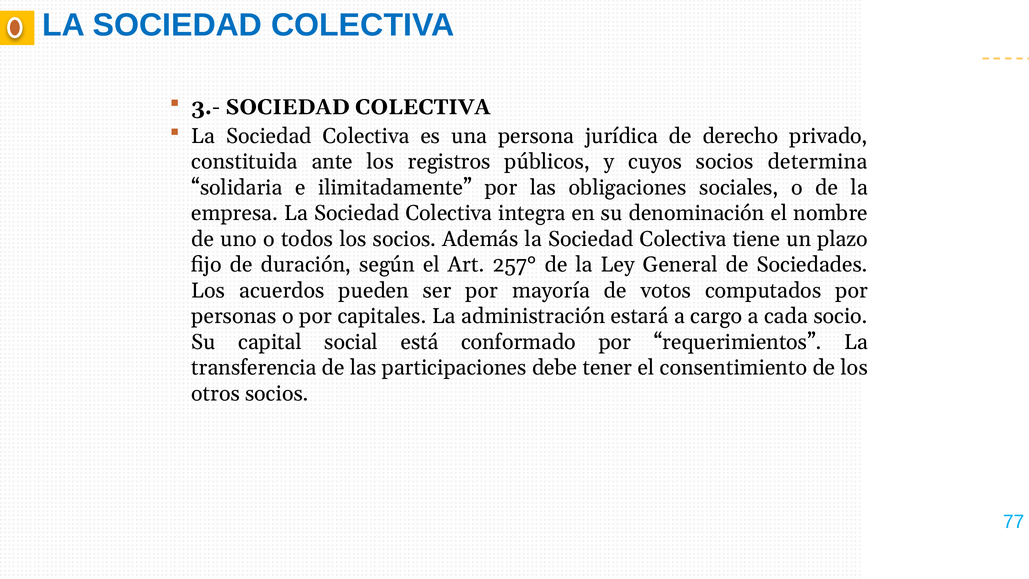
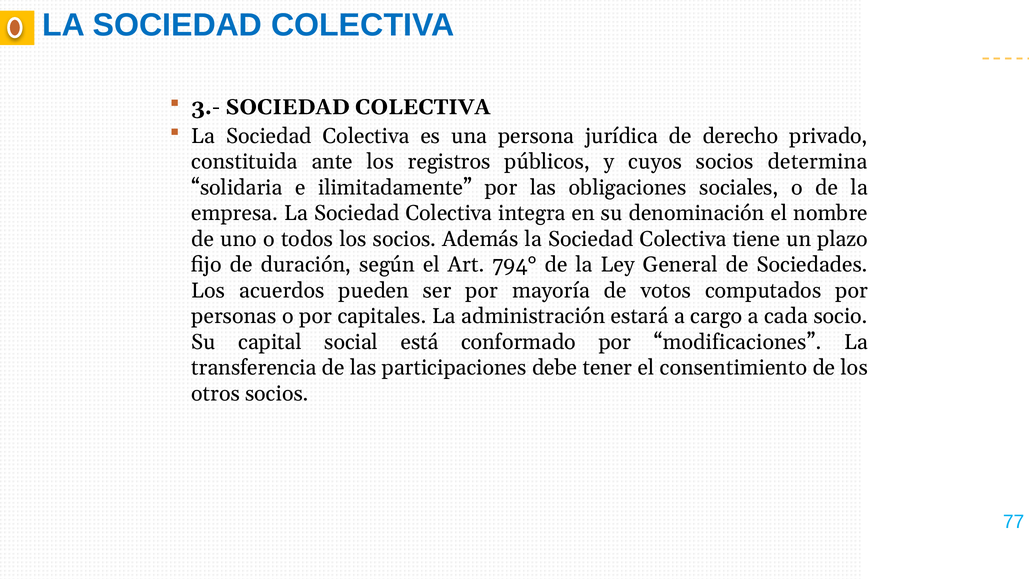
257°: 257° -> 794°
requerimientos: requerimientos -> modificaciones
